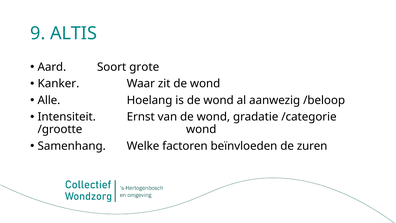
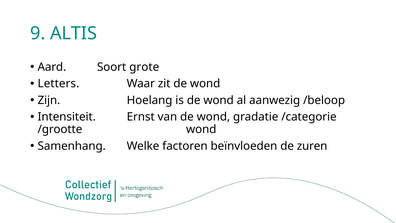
Kanker: Kanker -> Letters
Alle: Alle -> Zijn
